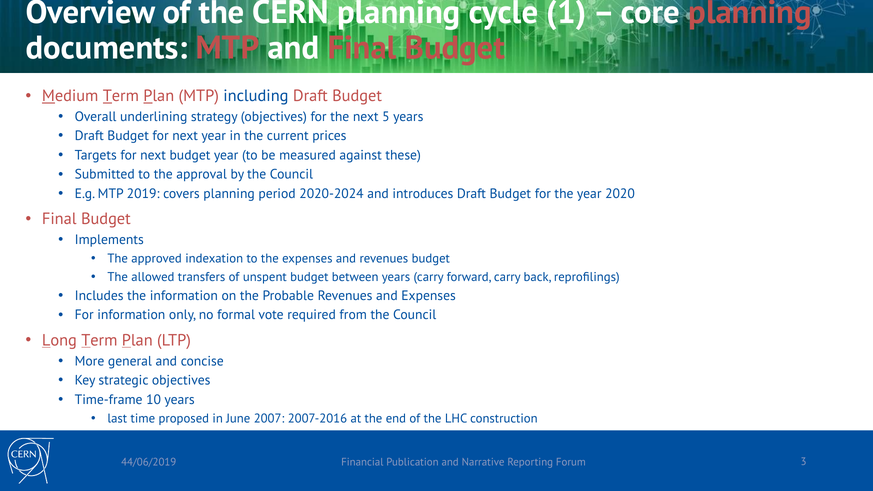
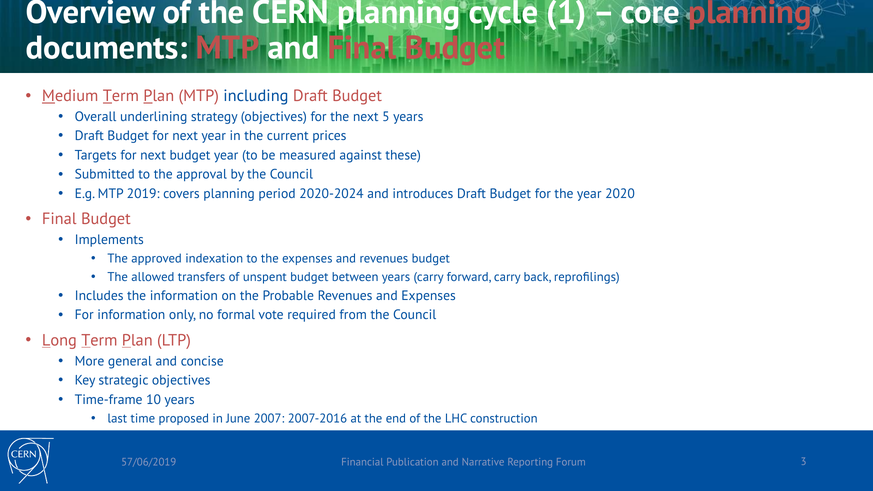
44/06/2019: 44/06/2019 -> 57/06/2019
